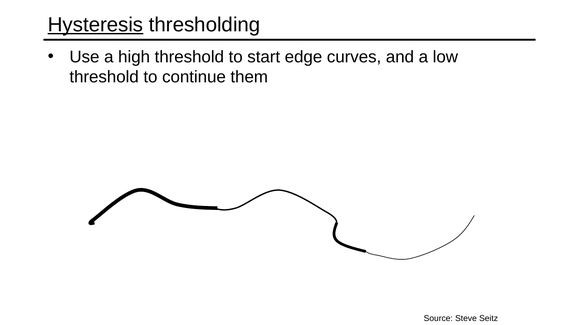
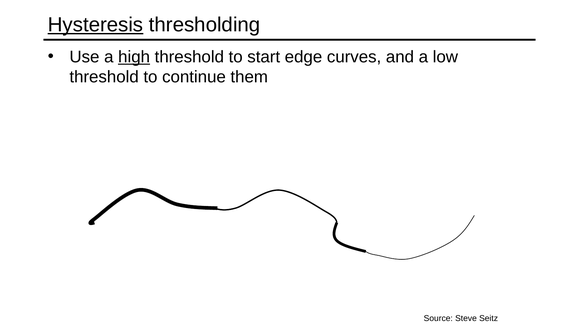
high underline: none -> present
